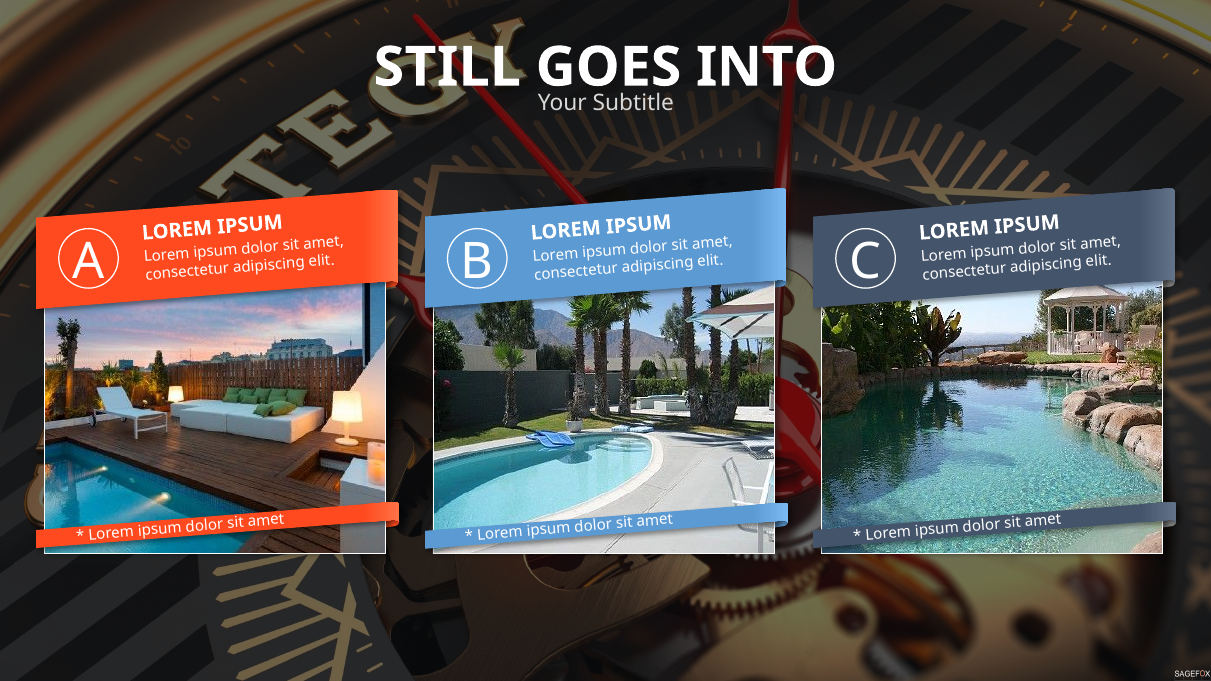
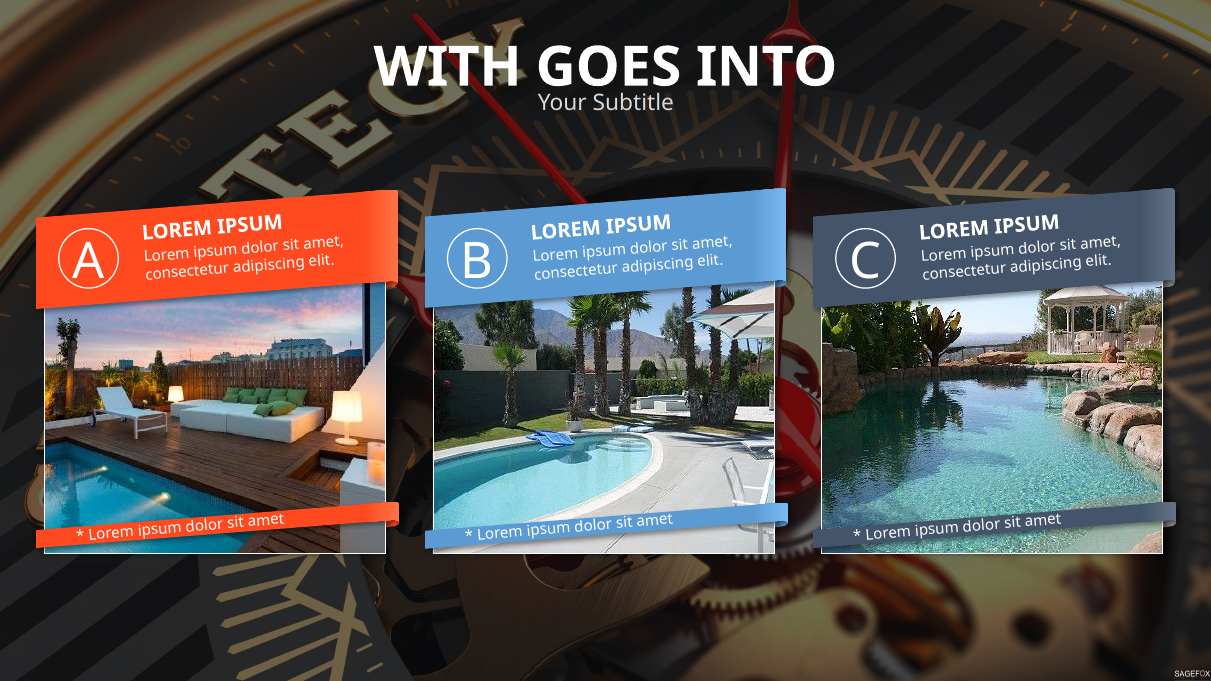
STILL: STILL -> WITH
